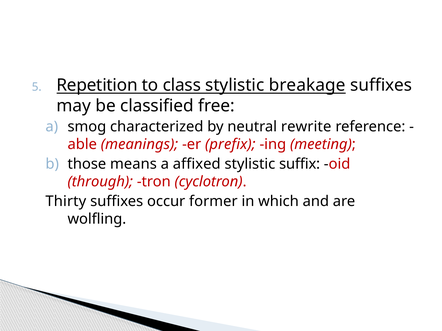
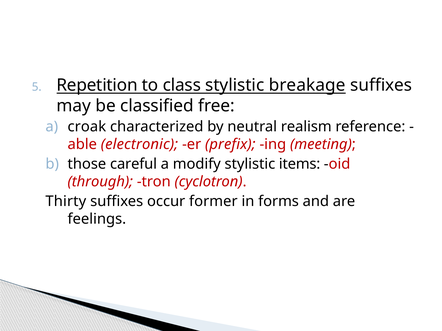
smog: smog -> croak
rewrite: rewrite -> realism
meanings: meanings -> electronic
means: means -> careful
affixed: affixed -> modify
suffix: suffix -> items
which: which -> forms
wolfling: wolfling -> feelings
